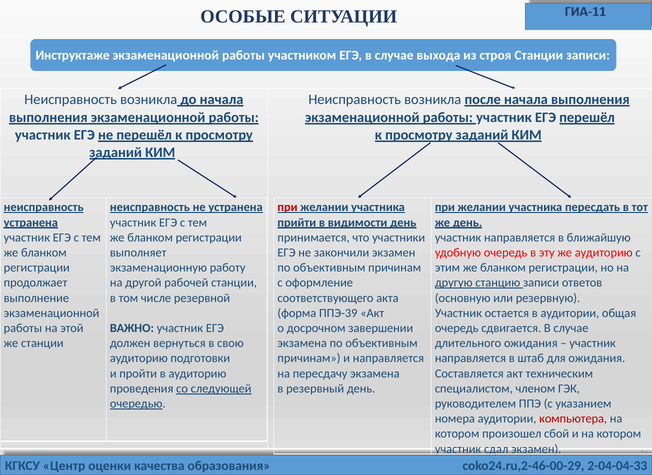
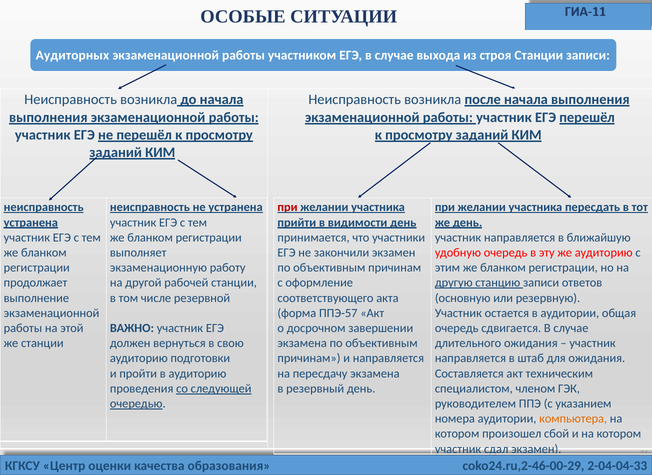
Инструктаже: Инструктаже -> Аудиторных
ППЭ-39: ППЭ-39 -> ППЭ-57
компьютера colour: red -> orange
